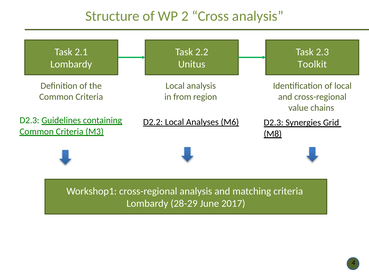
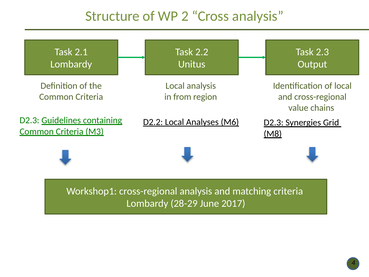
Toolkit: Toolkit -> Output
